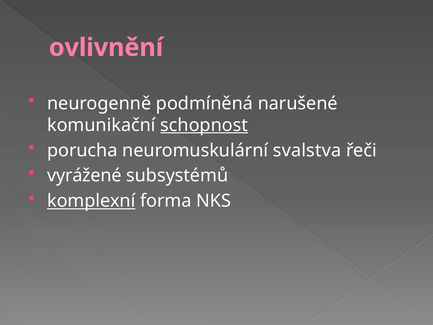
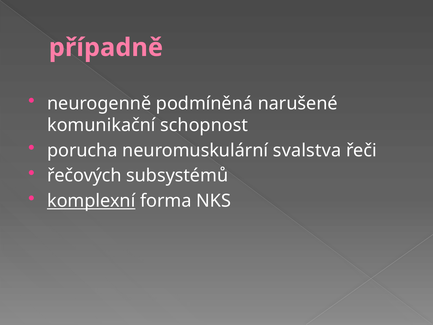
ovlivnění: ovlivnění -> případně
schopnost underline: present -> none
vyrážené: vyrážené -> řečových
